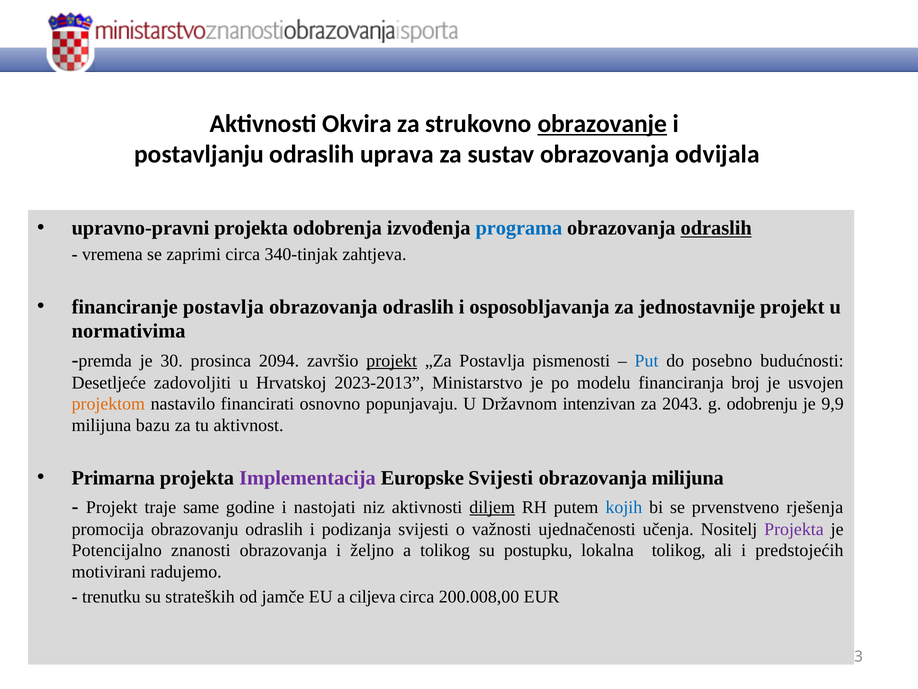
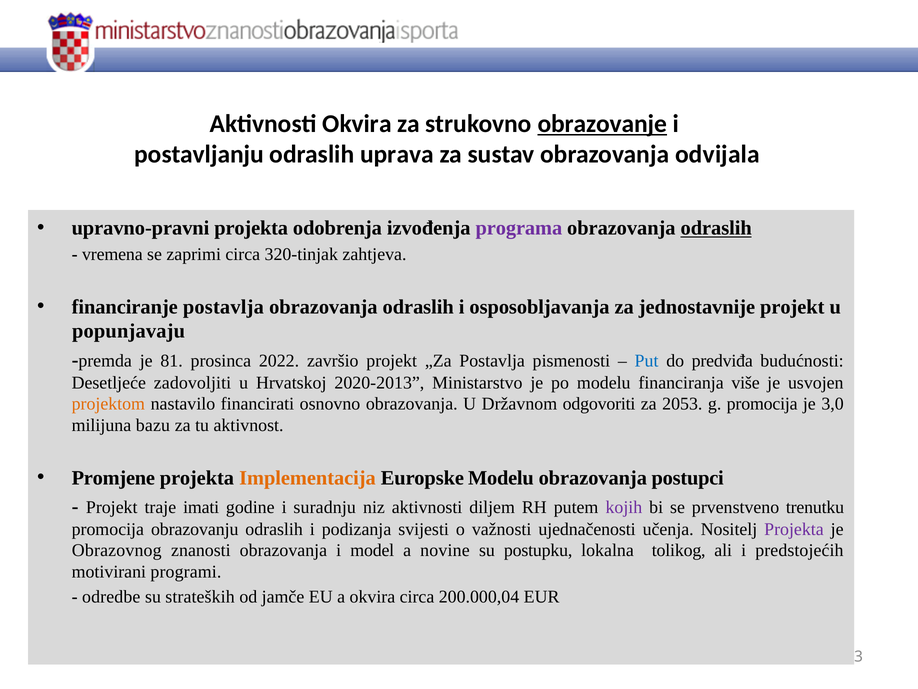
programa colour: blue -> purple
340-tinjak: 340-tinjak -> 320-tinjak
normativima: normativima -> popunjavaju
30: 30 -> 81
2094: 2094 -> 2022
projekt at (392, 360) underline: present -> none
posebno: posebno -> predviđa
2023-2013: 2023-2013 -> 2020-2013
broj: broj -> više
osnovno popunjavaju: popunjavaju -> obrazovanja
intenzivan: intenzivan -> odgovoriti
2043: 2043 -> 2053
g odobrenju: odobrenju -> promocija
9,9: 9,9 -> 3,0
Primarna: Primarna -> Promjene
Implementacija colour: purple -> orange
Europske Svijesti: Svijesti -> Modelu
obrazovanja milijuna: milijuna -> postupci
same: same -> imati
nastojati: nastojati -> suradnju
diljem underline: present -> none
kojih colour: blue -> purple
rješenja: rješenja -> trenutku
Potencijalno: Potencijalno -> Obrazovnog
željno: željno -> model
a tolikog: tolikog -> novine
radujemo: radujemo -> programi
trenutku: trenutku -> odredbe
a ciljeva: ciljeva -> okvira
200.008,00: 200.008,00 -> 200.000,04
